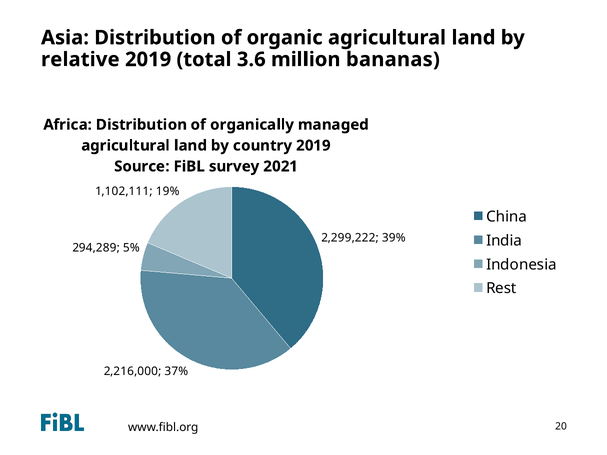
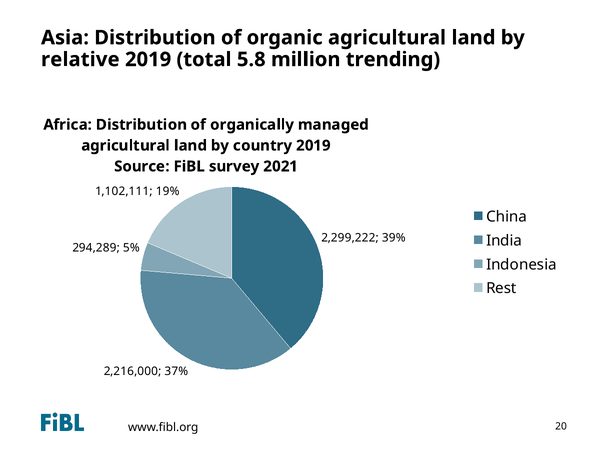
3.6: 3.6 -> 5.8
bananas: bananas -> trending
